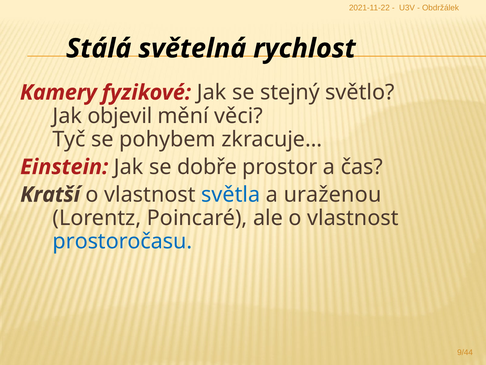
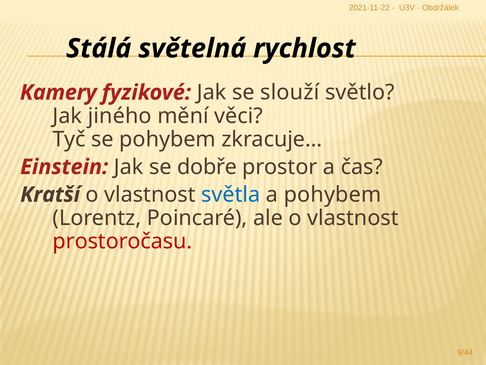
stejný: stejný -> slouží
objevil: objevil -> jiného
a uraženou: uraženou -> pohybem
prostoročasu colour: blue -> red
